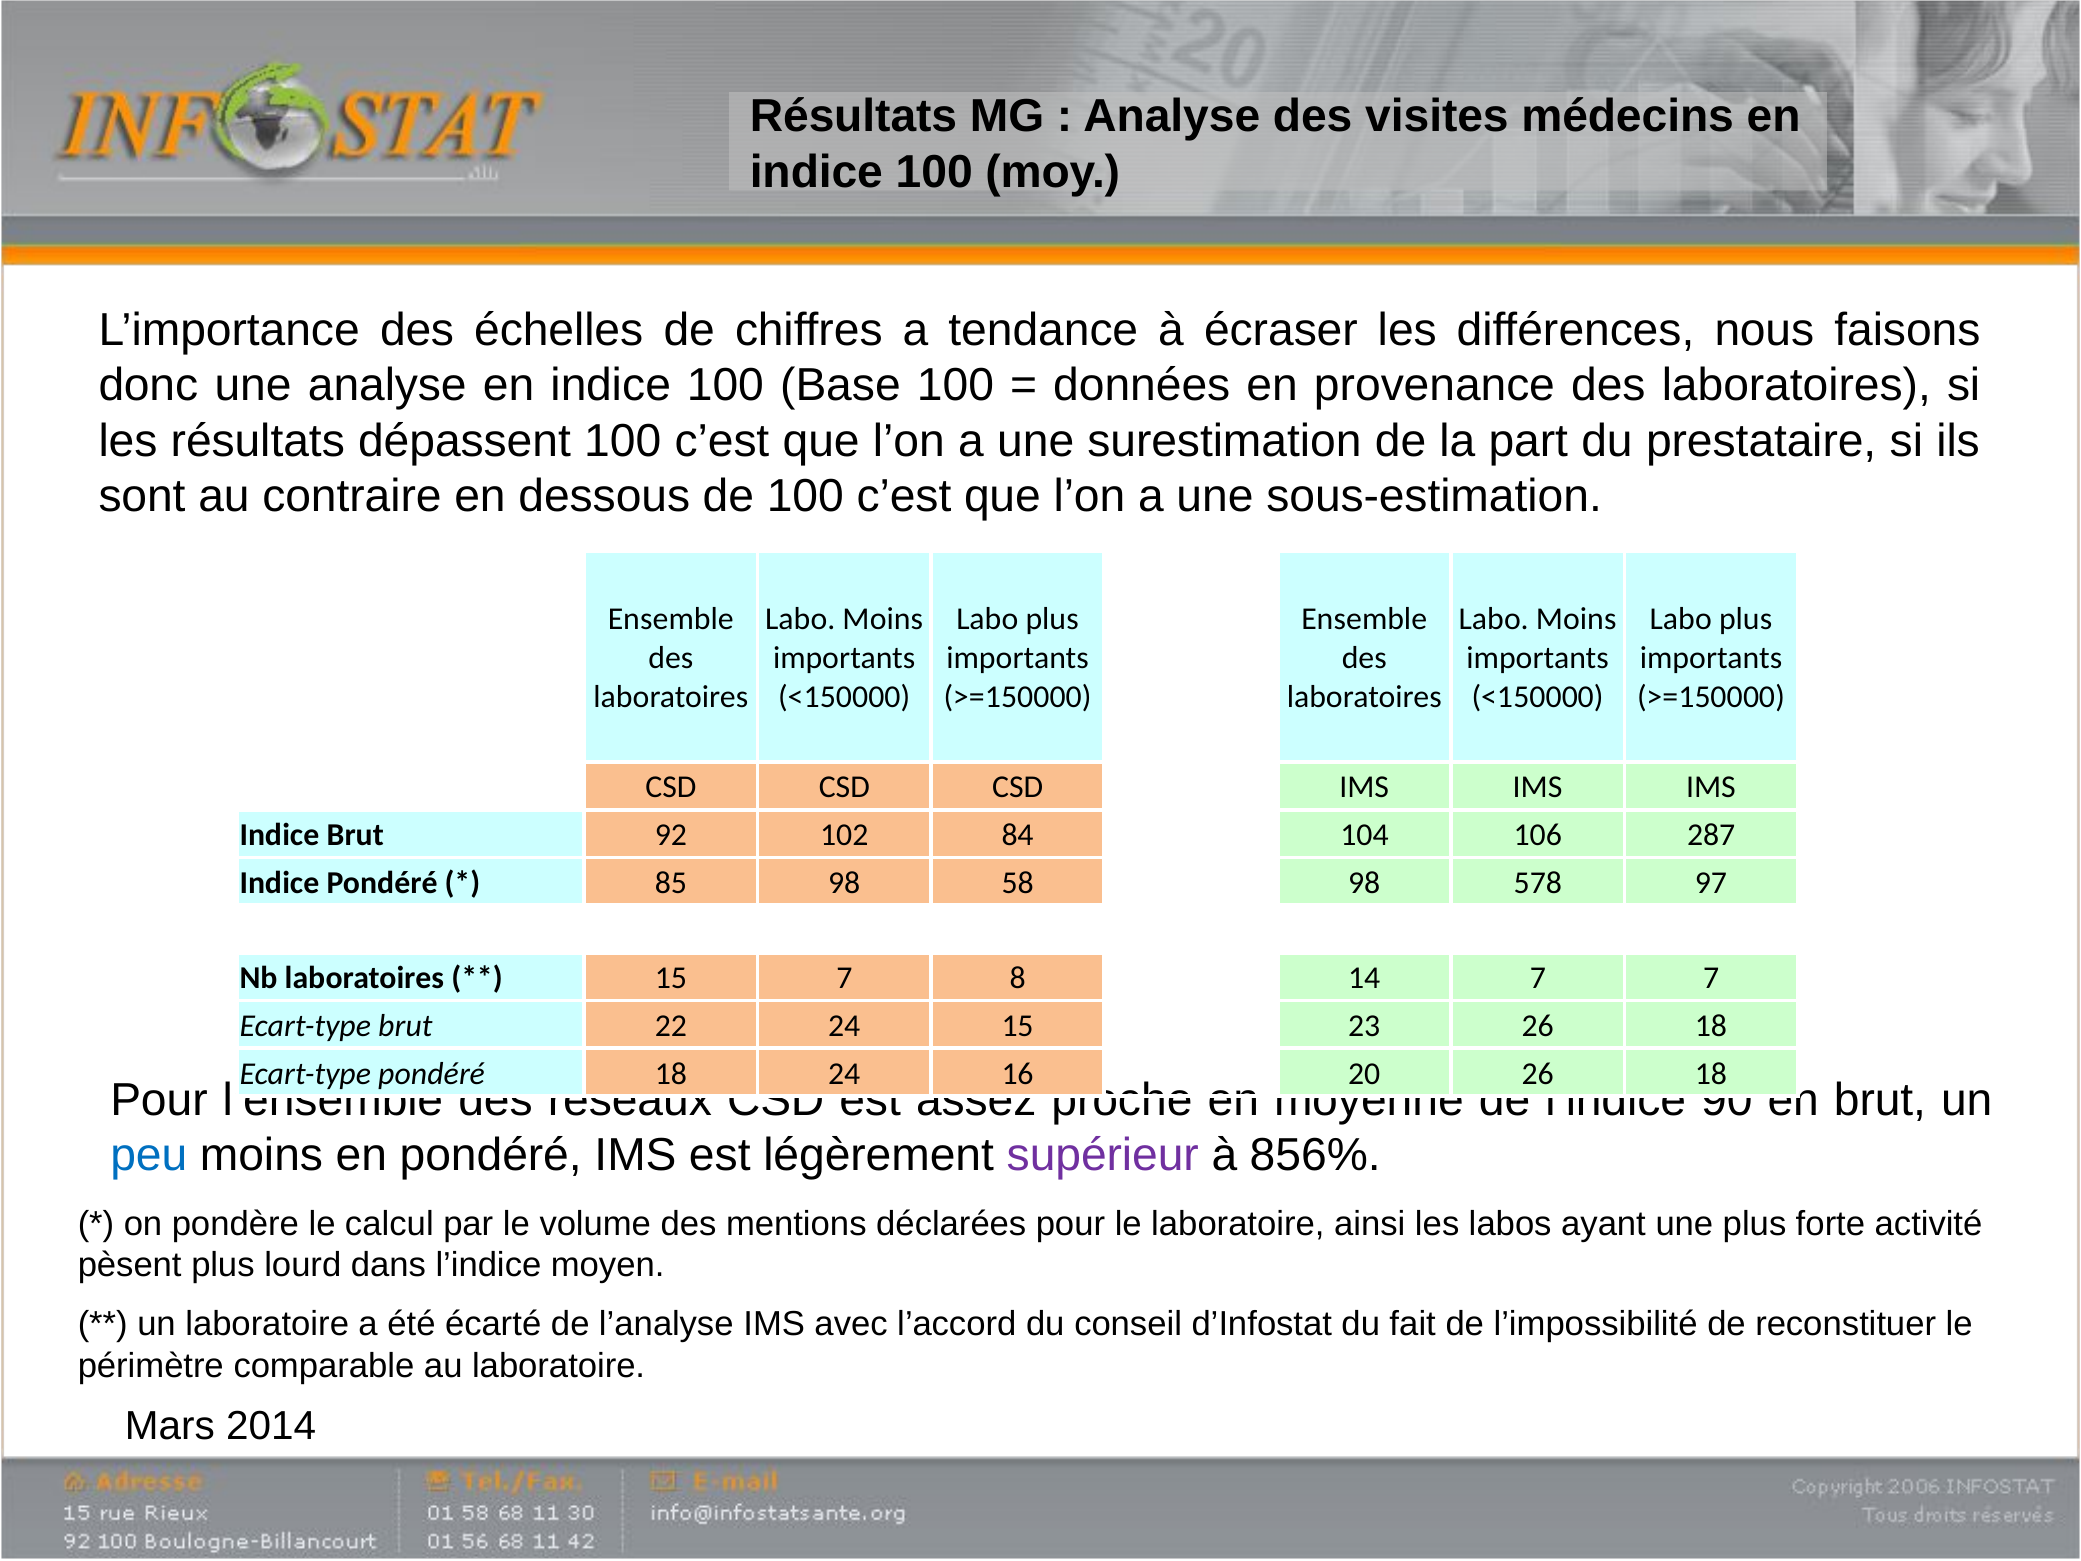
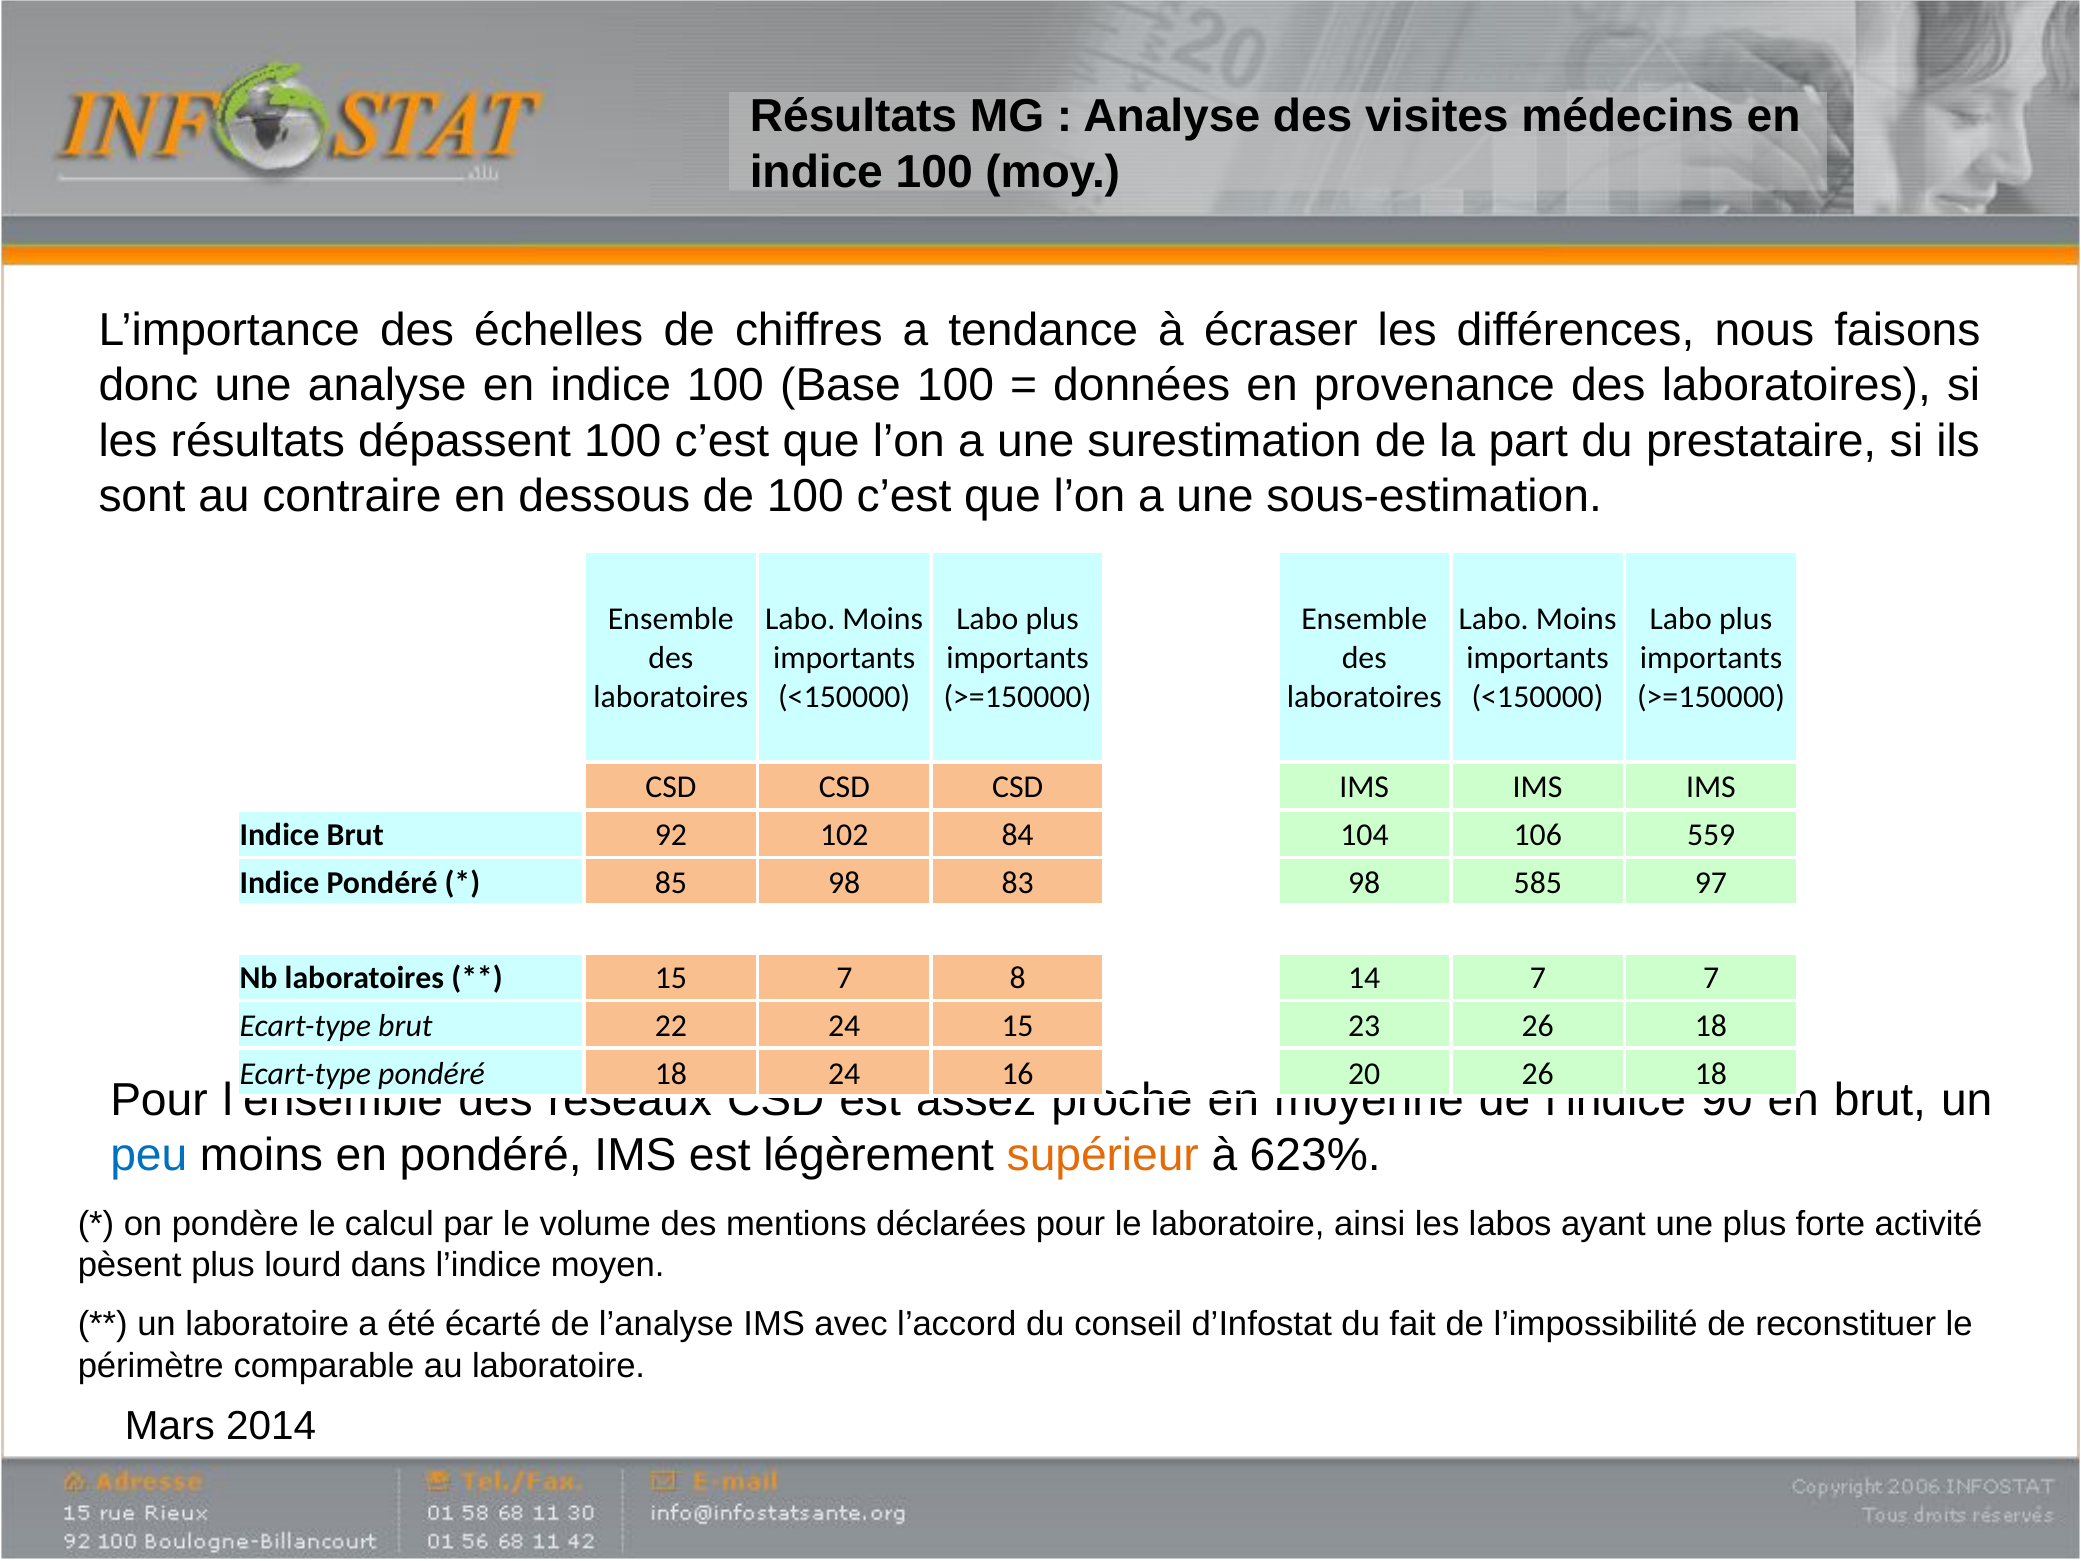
287: 287 -> 559
58: 58 -> 83
578: 578 -> 585
supérieur colour: purple -> orange
856%: 856% -> 623%
